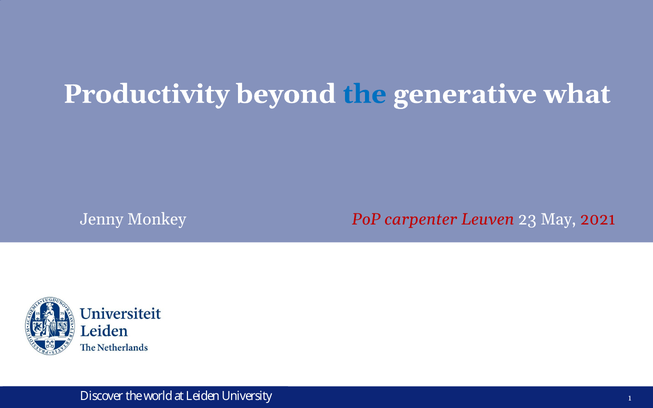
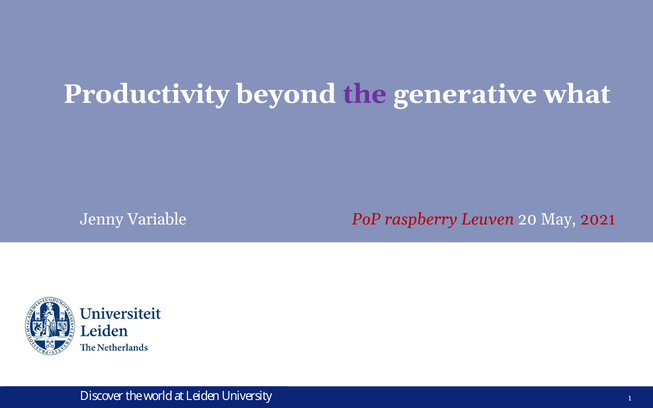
the colour: blue -> purple
Monkey: Monkey -> Variable
carpenter: carpenter -> raspberry
23: 23 -> 20
